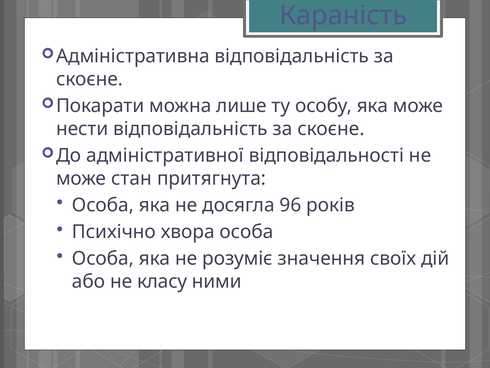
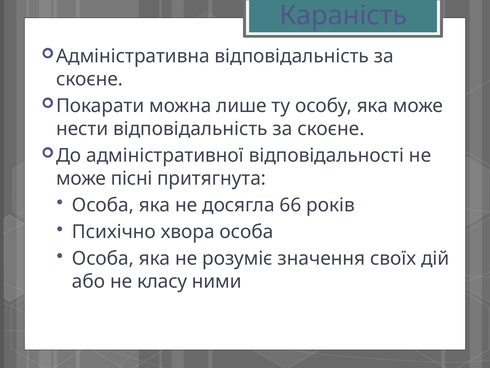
стан: стан -> пісні
96: 96 -> 66
